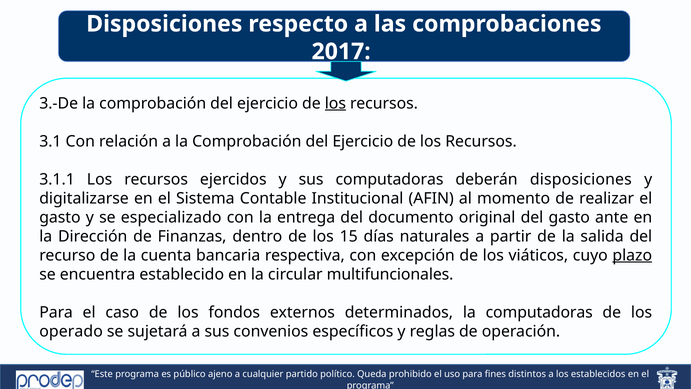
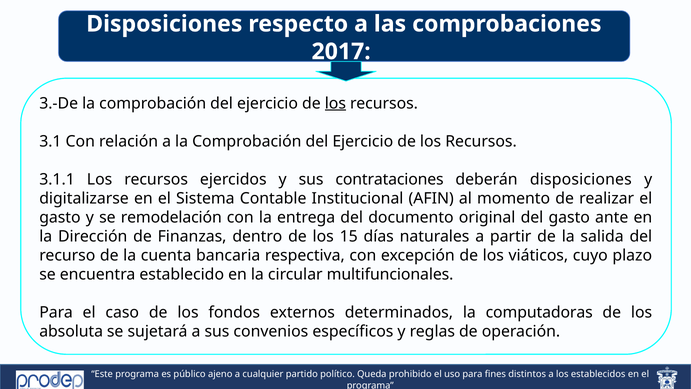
sus computadoras: computadoras -> contrataciones
especializado: especializado -> remodelación
plazo underline: present -> none
operado: operado -> absoluta
